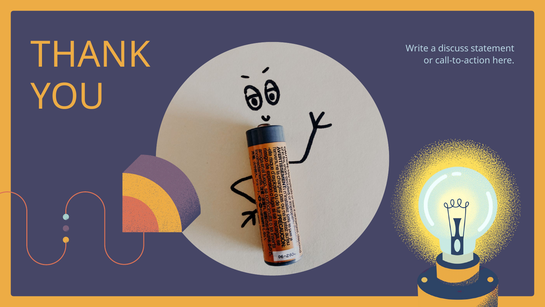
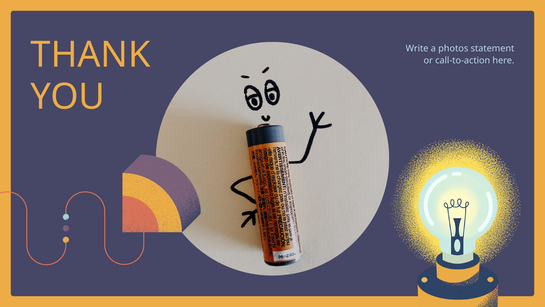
discuss: discuss -> photos
